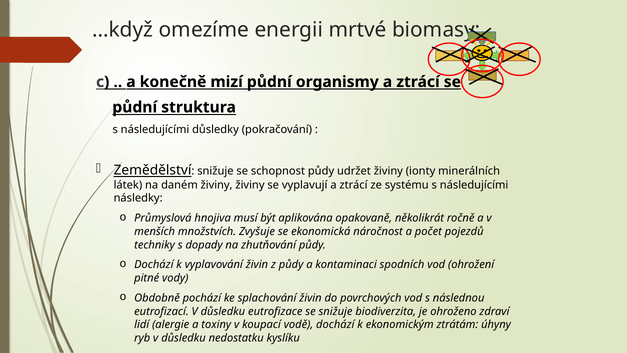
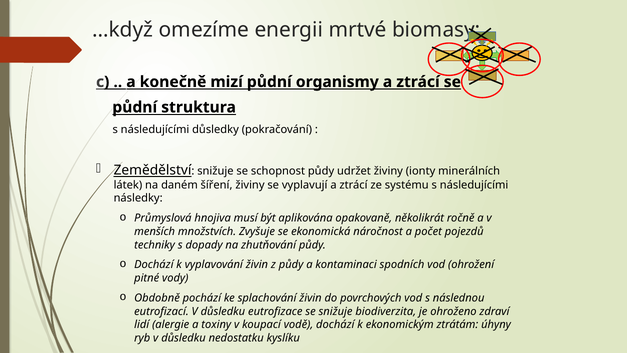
daném živiny: živiny -> šíření
